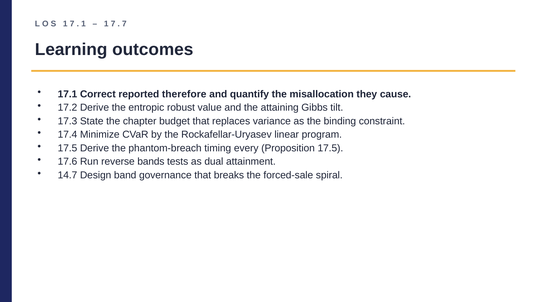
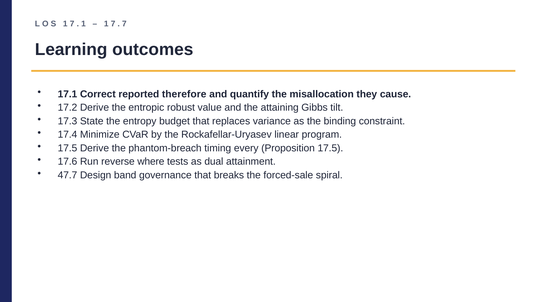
chapter: chapter -> entropy
bands: bands -> where
14.7: 14.7 -> 47.7
